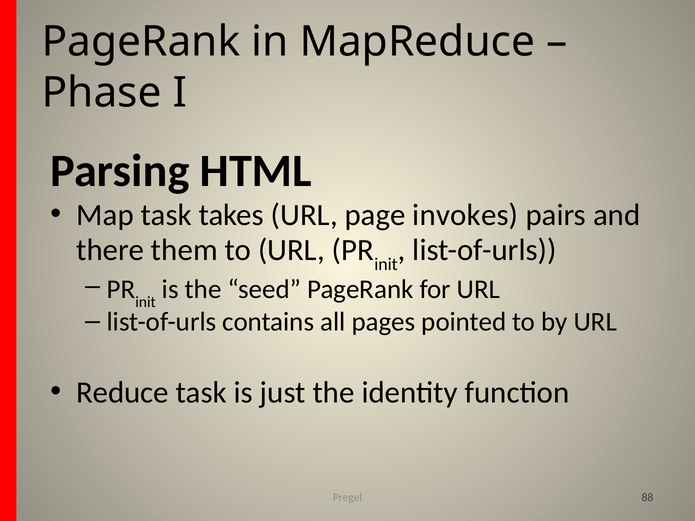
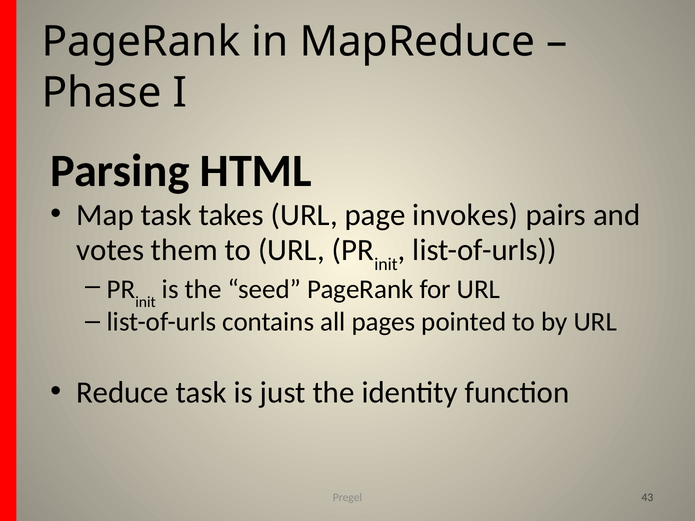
there: there -> votes
88: 88 -> 43
